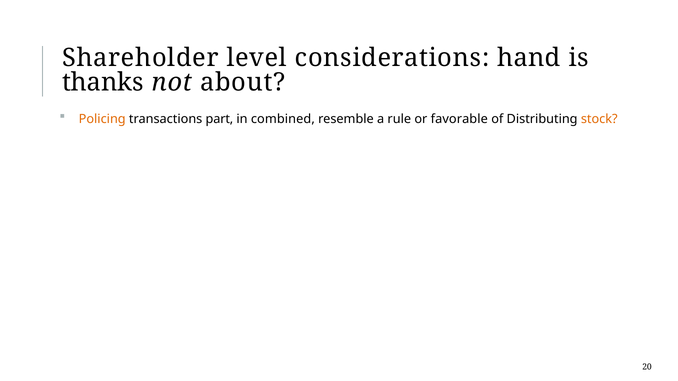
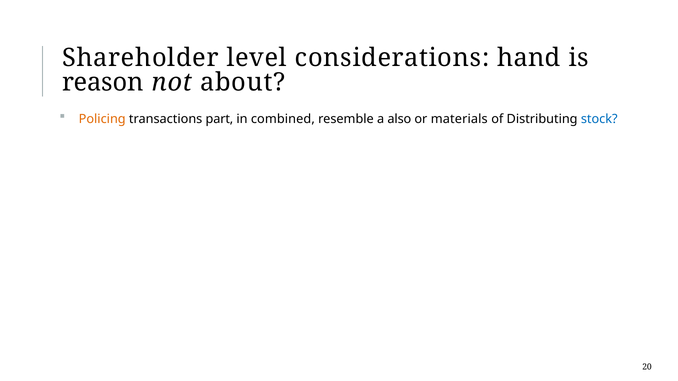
thanks: thanks -> reason
rule: rule -> also
favorable: favorable -> materials
stock colour: orange -> blue
